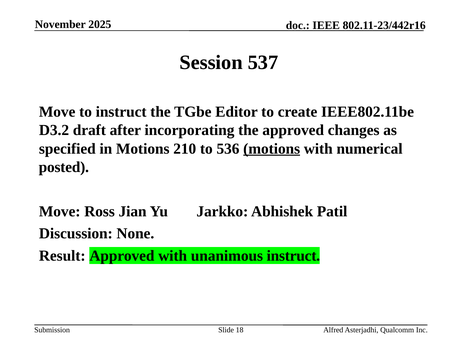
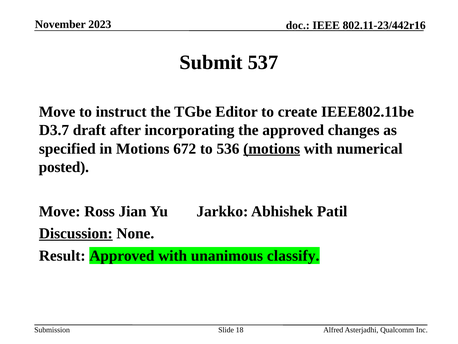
2025: 2025 -> 2023
Session: Session -> Submit
D3.2: D3.2 -> D3.7
210: 210 -> 672
Discussion underline: none -> present
unanimous instruct: instruct -> classify
